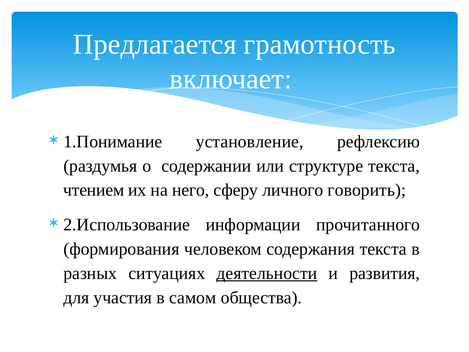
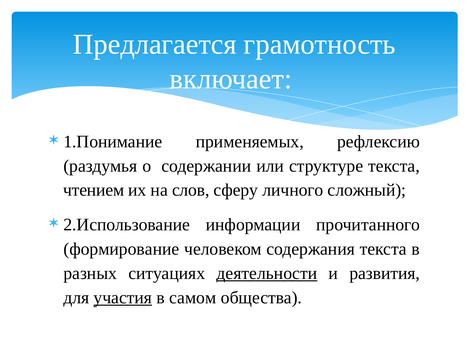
установление: установление -> применяемых
него: него -> слов
говорить: говорить -> сложный
формирования: формирования -> формирование
участия underline: none -> present
